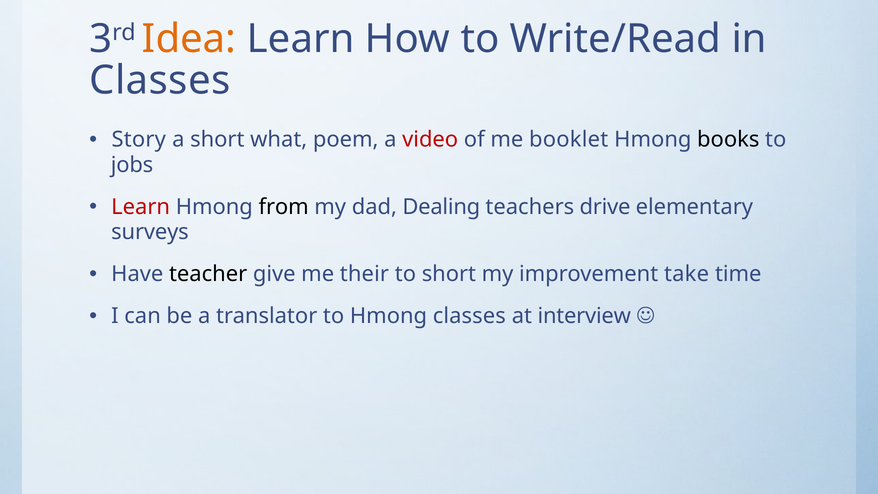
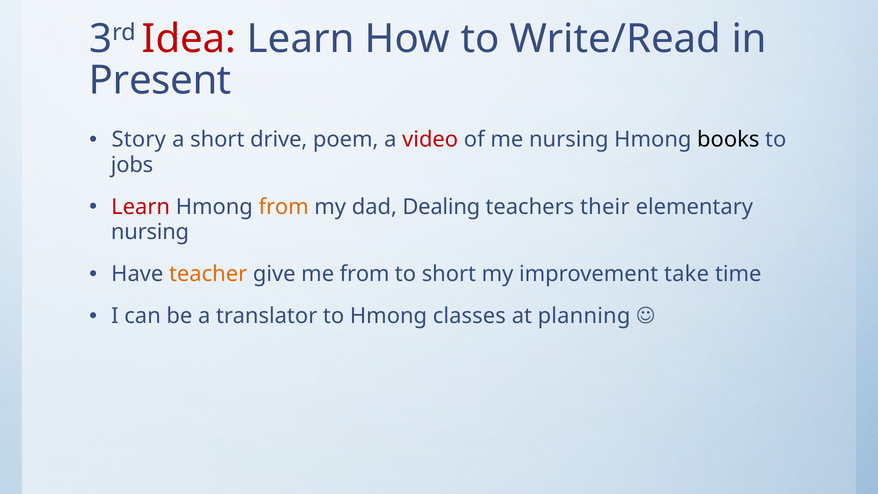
Idea colour: orange -> red
Classes at (160, 80): Classes -> Present
what: what -> drive
me booklet: booklet -> nursing
from at (284, 207) colour: black -> orange
drive: drive -> their
surveys at (150, 232): surveys -> nursing
teacher colour: black -> orange
me their: their -> from
interview: interview -> planning
